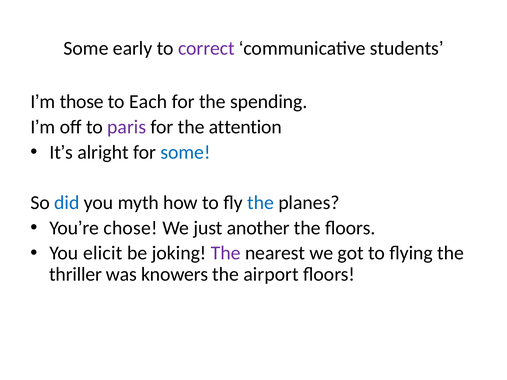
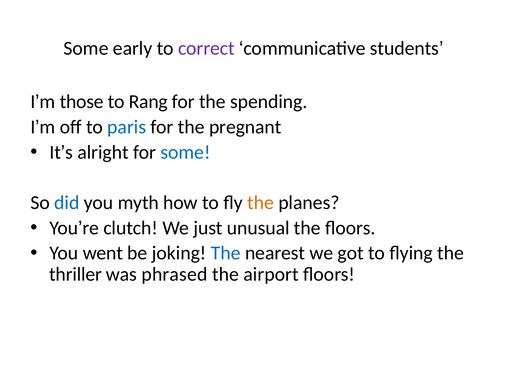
Each: Each -> Rang
paris colour: purple -> blue
attention: attention -> pregnant
the at (261, 203) colour: blue -> orange
chose: chose -> clutch
another: another -> unusual
elicit: elicit -> went
The at (226, 253) colour: purple -> blue
knowers: knowers -> phrased
